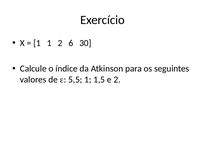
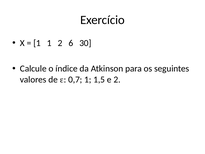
5,5: 5,5 -> 0,7
